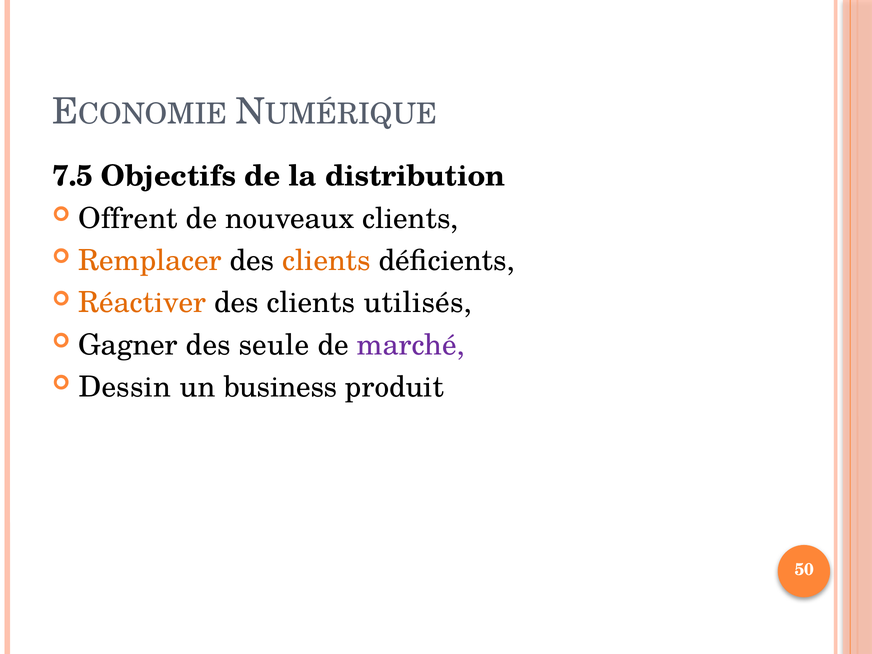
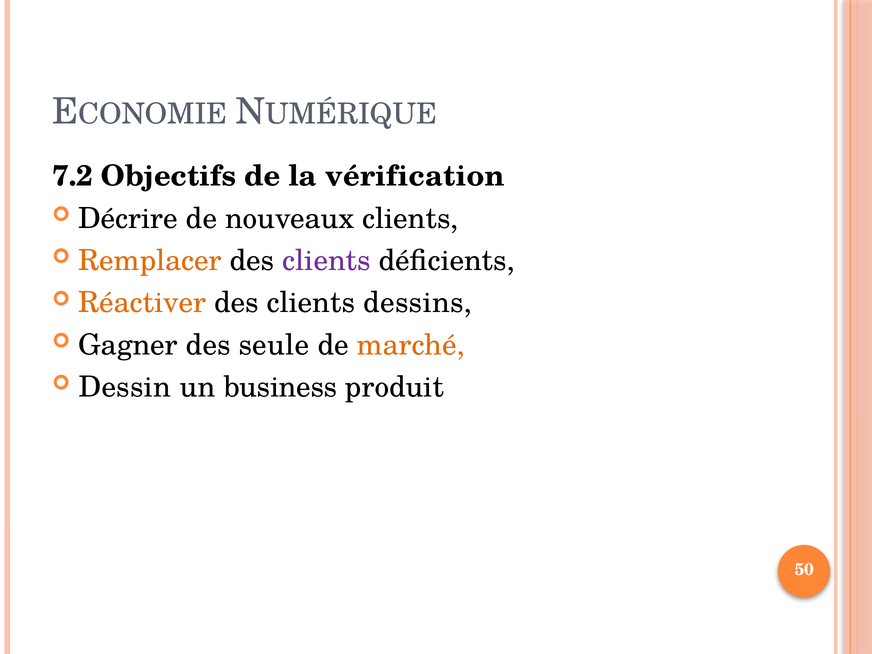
7.5: 7.5 -> 7.2
distribution: distribution -> vérification
Offrent: Offrent -> Décrire
clients at (326, 261) colour: orange -> purple
utilisés: utilisés -> dessins
marché colour: purple -> orange
